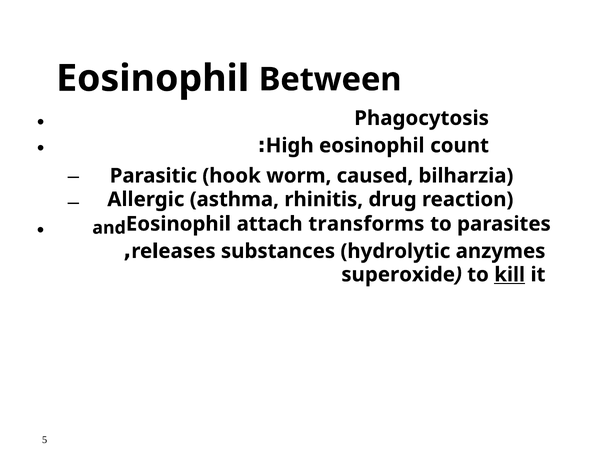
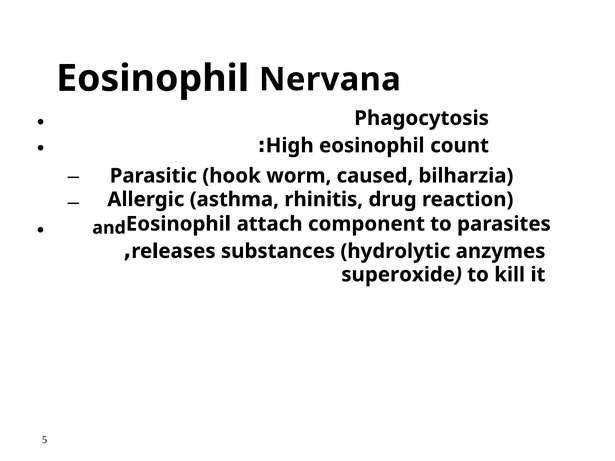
Between: Between -> Nervana
transforms: transforms -> component
kill underline: present -> none
